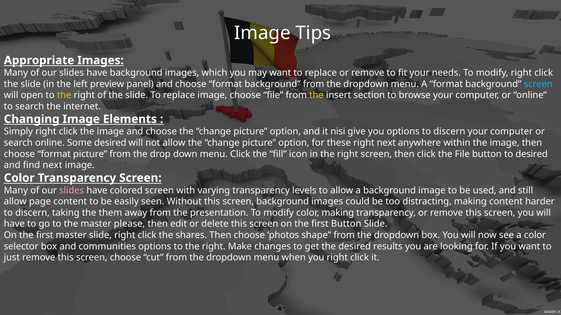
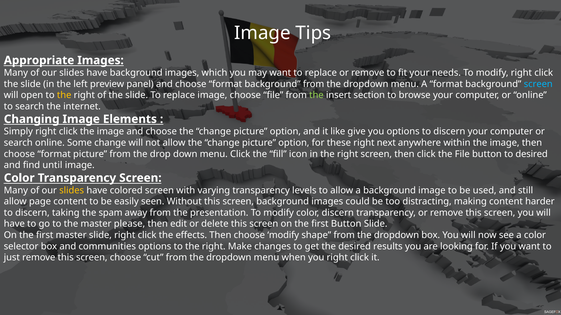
the at (316, 95) colour: yellow -> light green
nisi: nisi -> like
Some desired: desired -> change
find next: next -> until
slides at (72, 191) colour: pink -> yellow
them: them -> spam
color making: making -> discern
shares: shares -> effects
choose photos: photos -> modify
